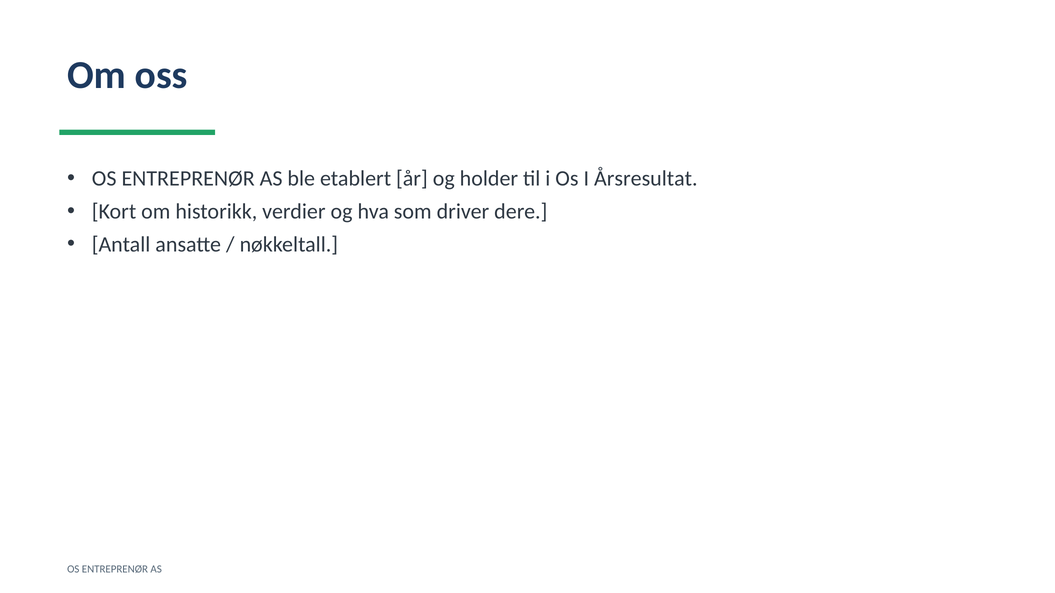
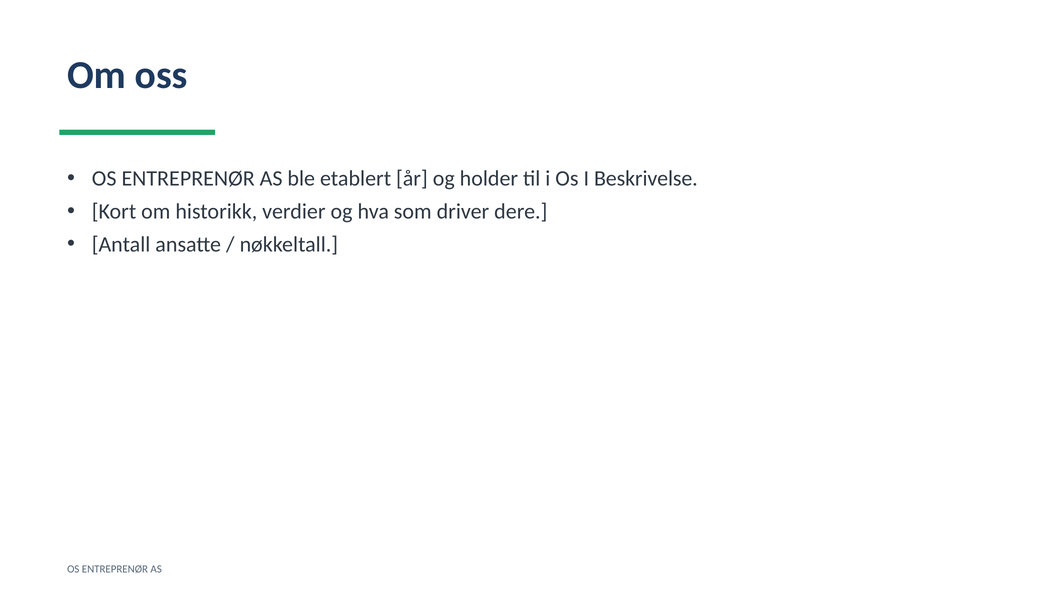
Årsresultat: Årsresultat -> Beskrivelse
